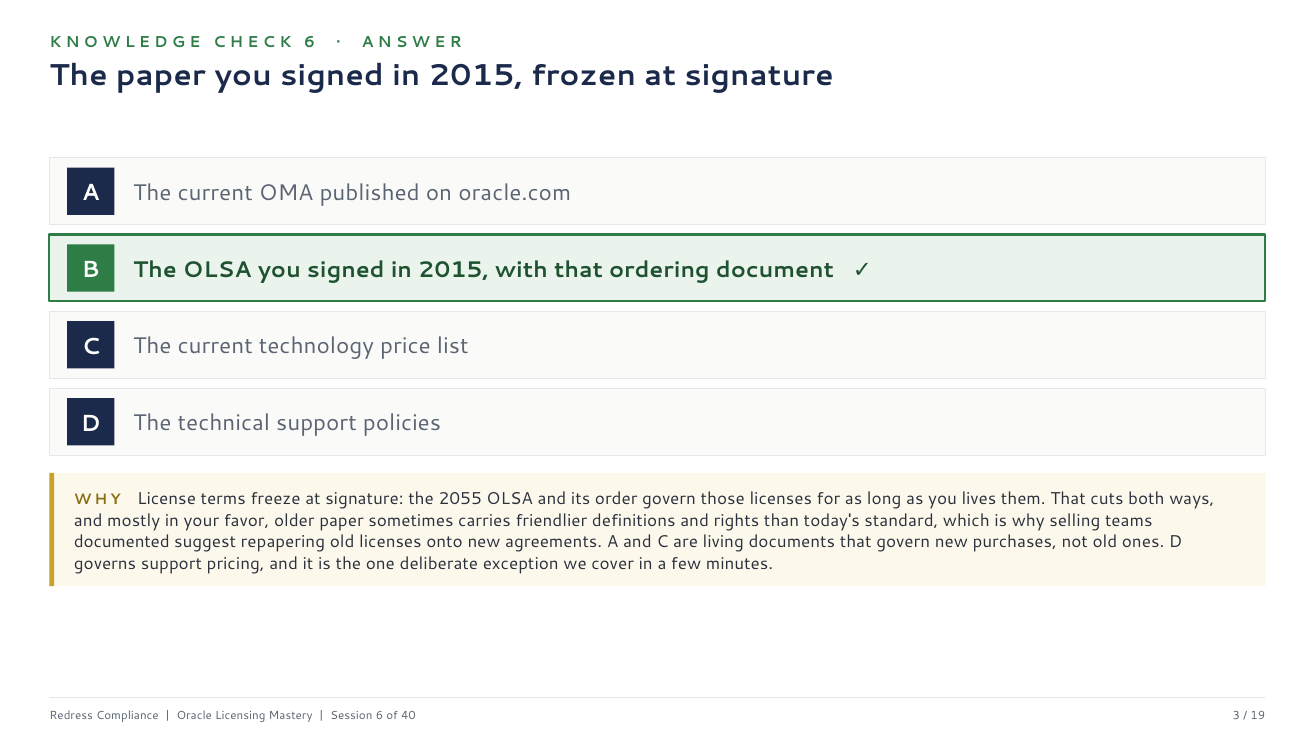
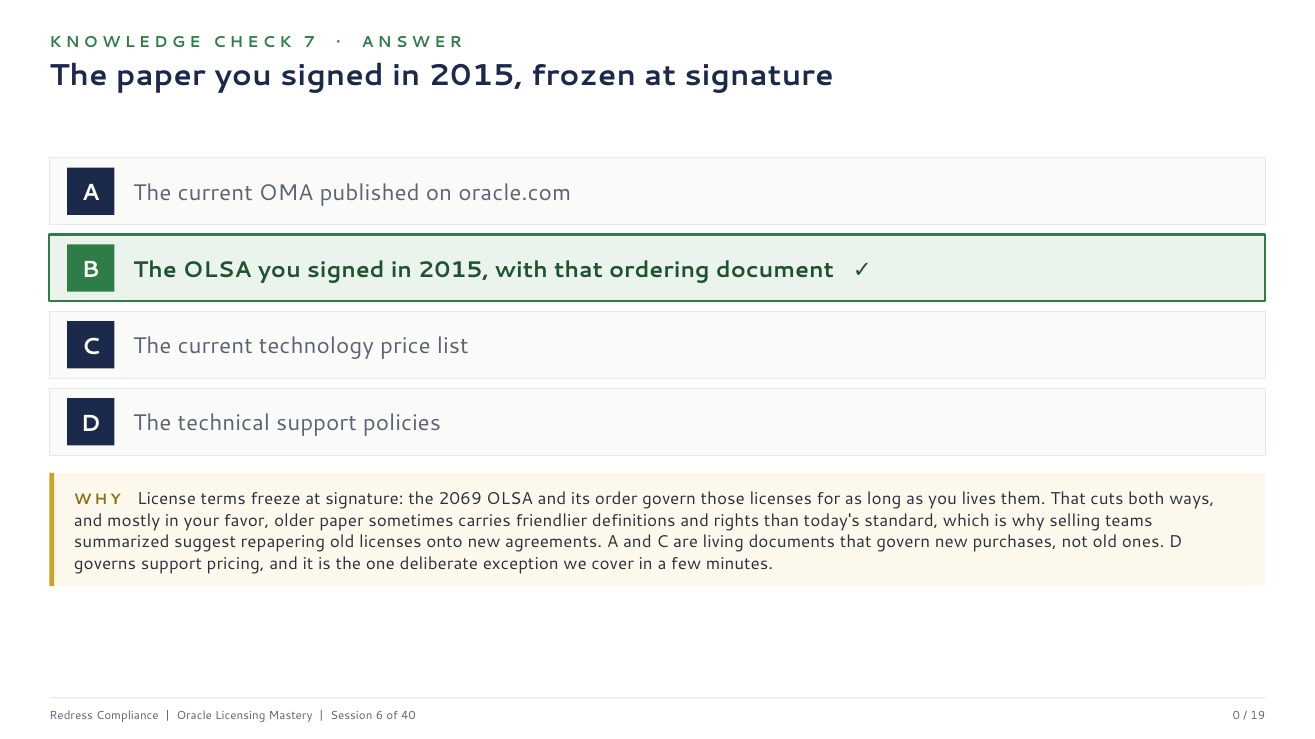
6 at (310, 43): 6 -> 7
2055: 2055 -> 2069
documented: documented -> summarized
3: 3 -> 0
